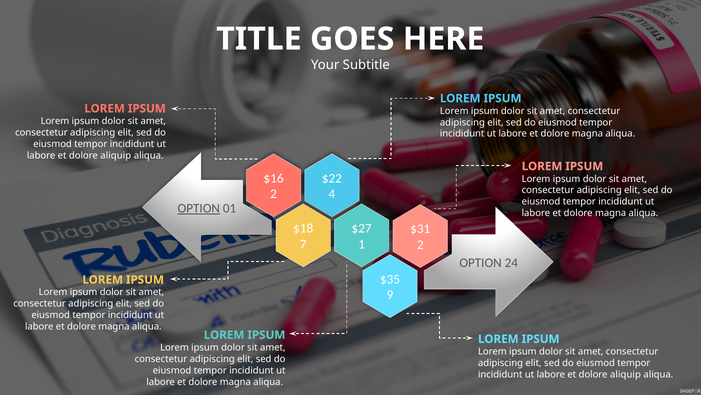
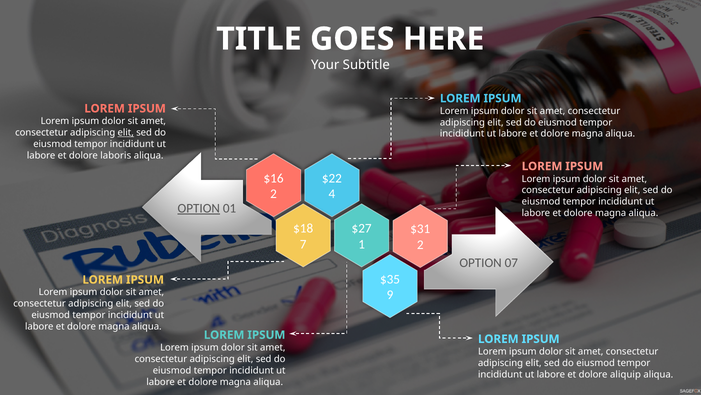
elit at (126, 132) underline: none -> present
aliquip at (116, 155): aliquip -> laboris
24: 24 -> 07
